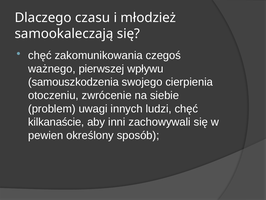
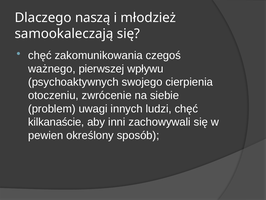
czasu: czasu -> naszą
samouszkodzenia: samouszkodzenia -> psychoaktywnych
